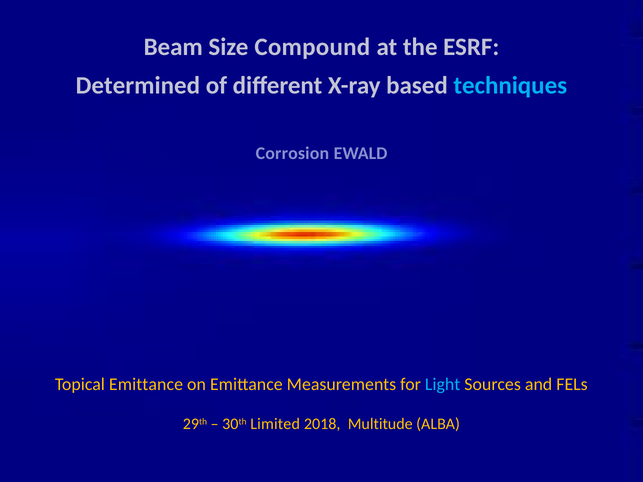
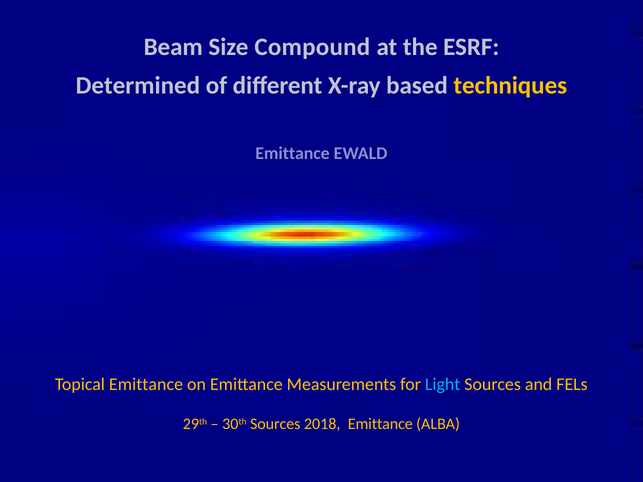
techniques colour: light blue -> yellow
Corrosion at (292, 153): Corrosion -> Emittance
30th Limited: Limited -> Sources
2018 Multitude: Multitude -> Emittance
